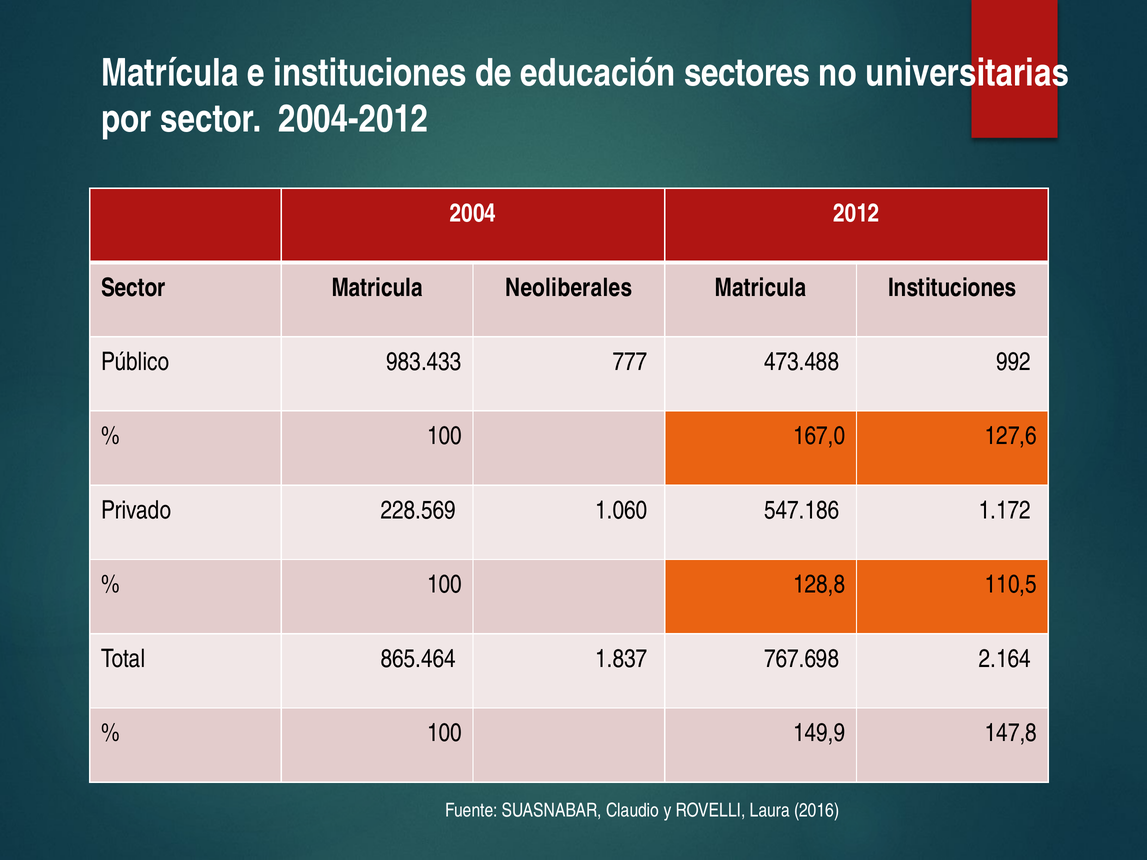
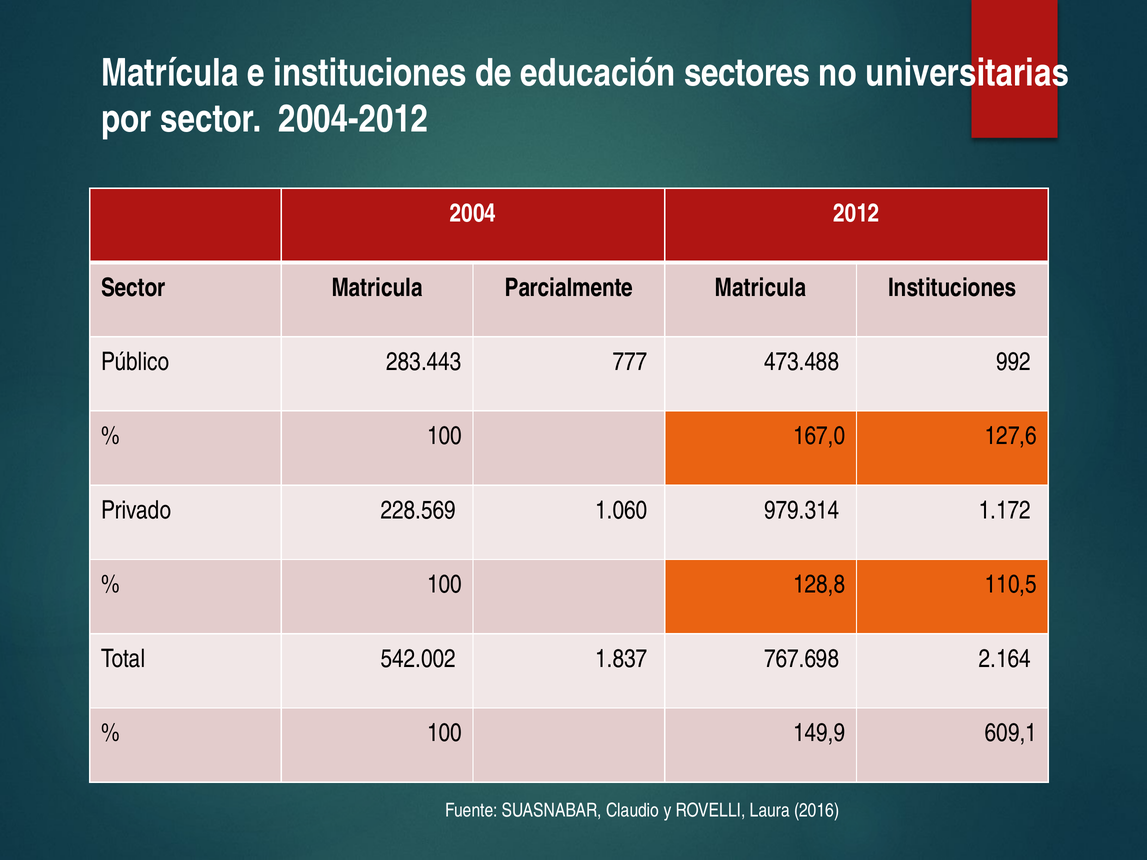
Neoliberales: Neoliberales -> Parcialmente
983.433: 983.433 -> 283.443
547.186: 547.186 -> 979.314
865.464: 865.464 -> 542.002
147,8: 147,8 -> 609,1
